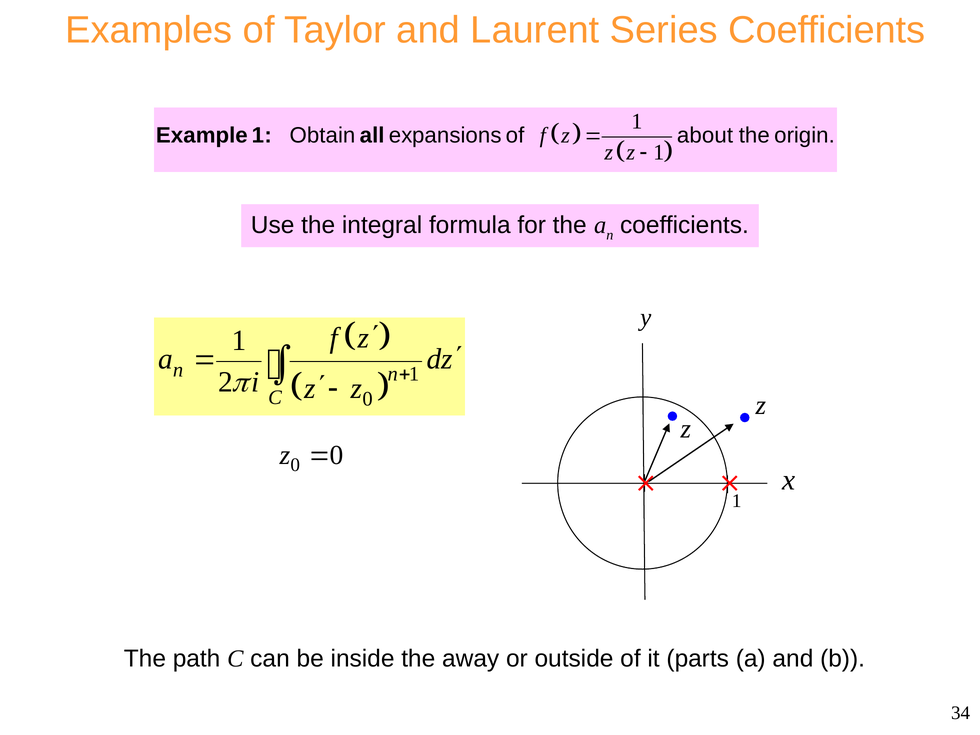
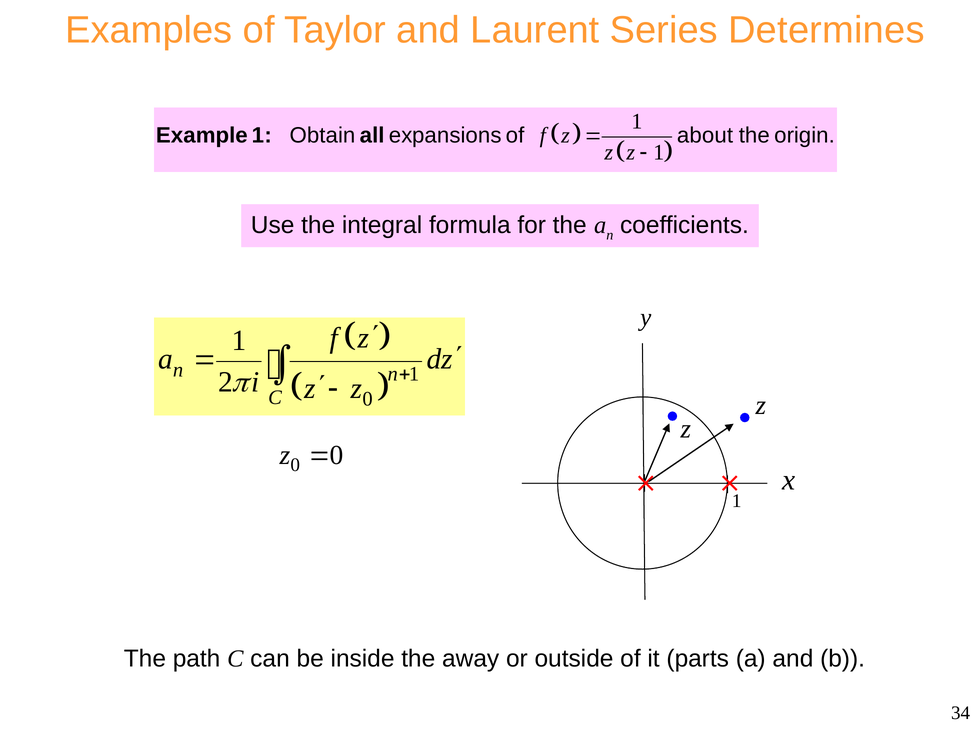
Series Coefficients: Coefficients -> Determines
